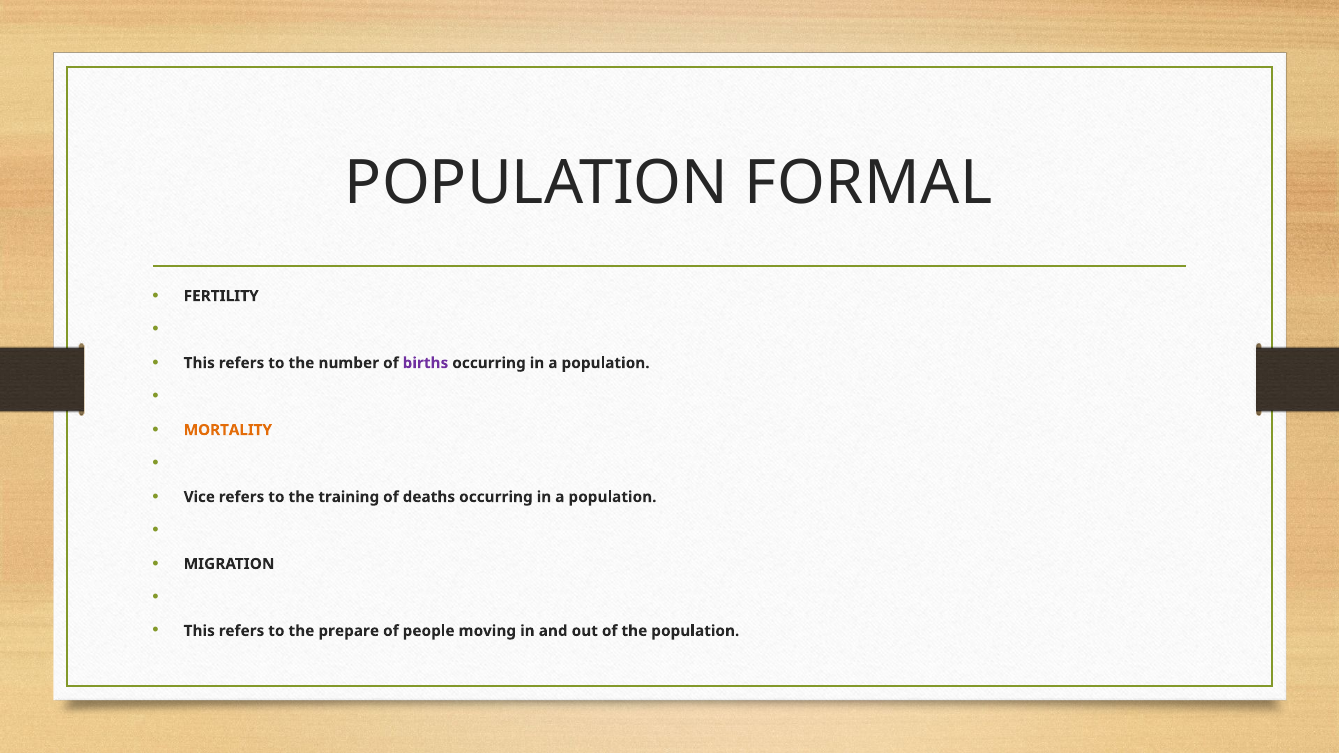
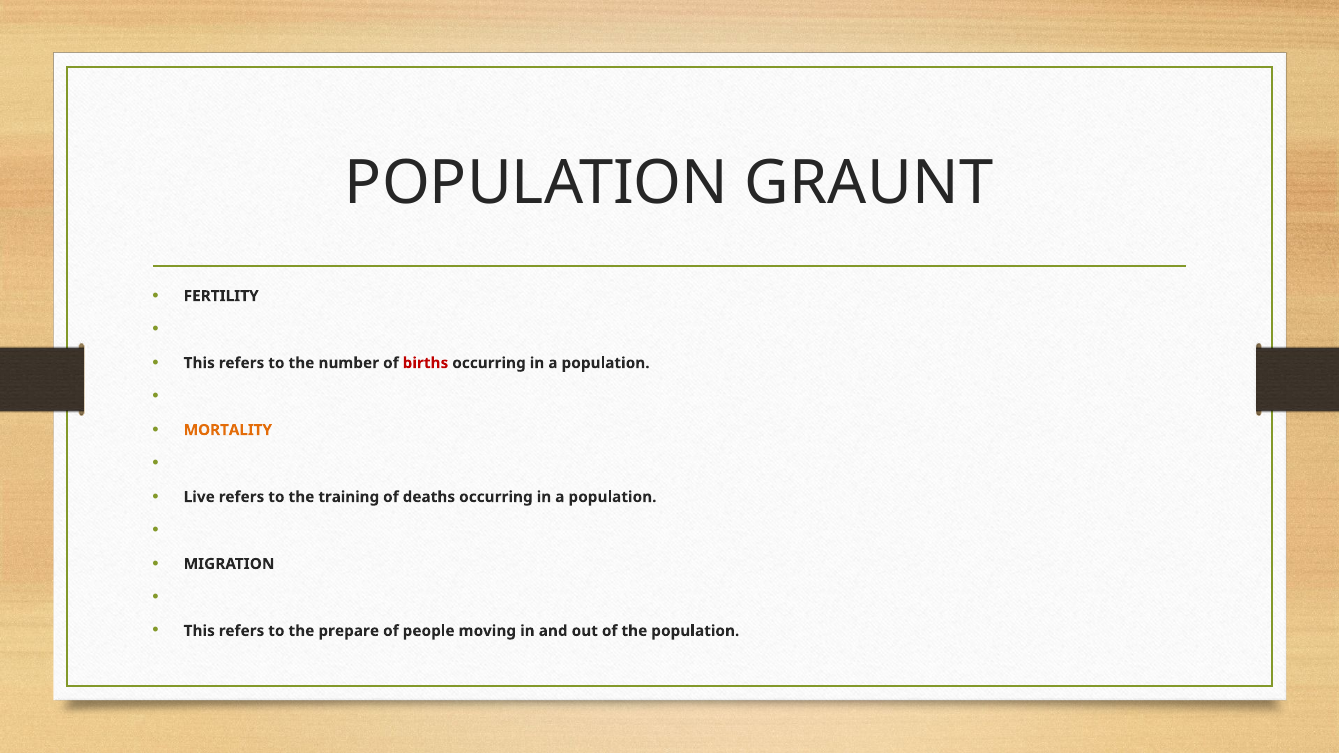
FORMAL: FORMAL -> GRAUNT
births colour: purple -> red
Vice: Vice -> Live
